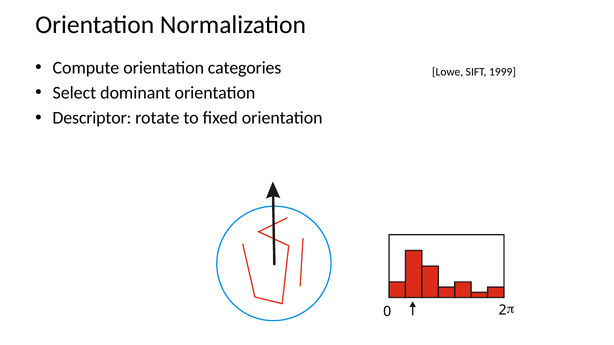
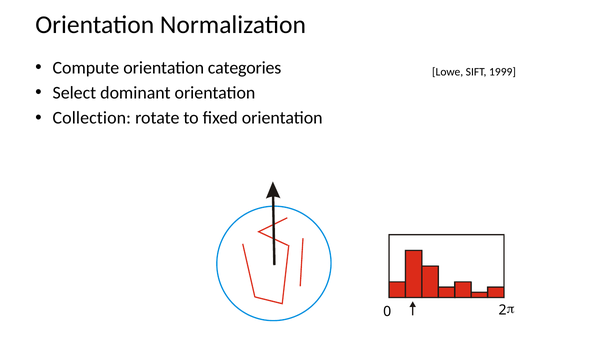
Descriptor: Descriptor -> Collection
